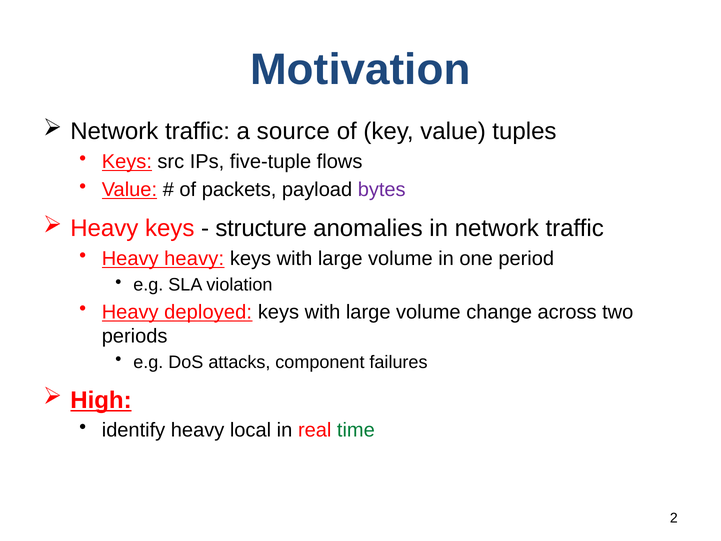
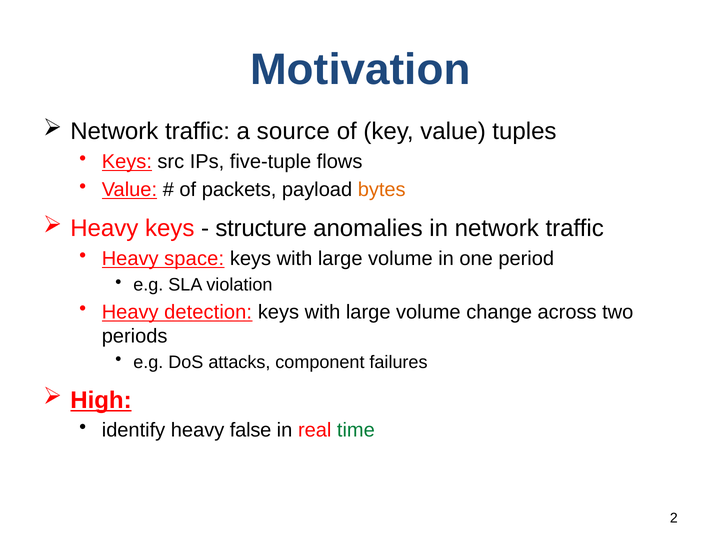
bytes colour: purple -> orange
Heavy heavy: heavy -> space
deployed: deployed -> detection
local: local -> false
